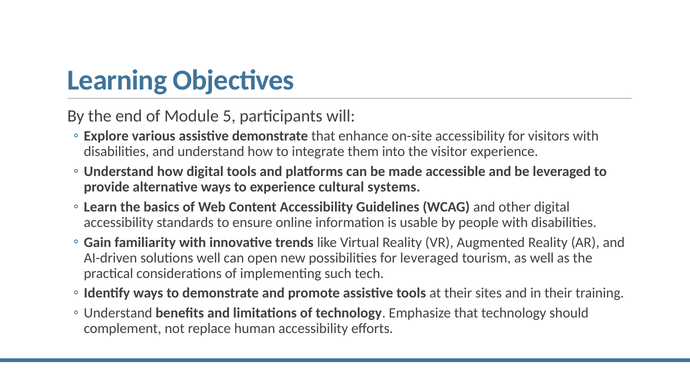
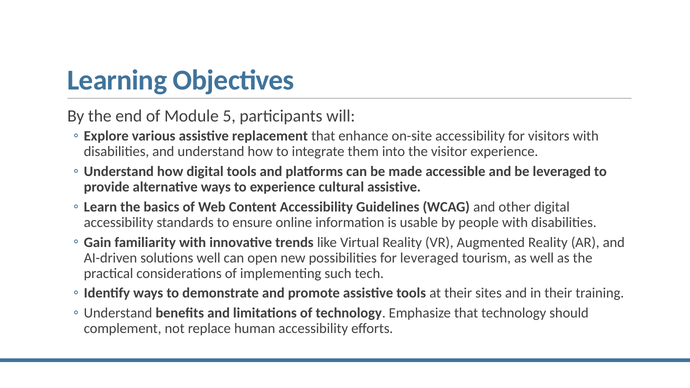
assistive demonstrate: demonstrate -> replacement
cultural systems: systems -> assistive
